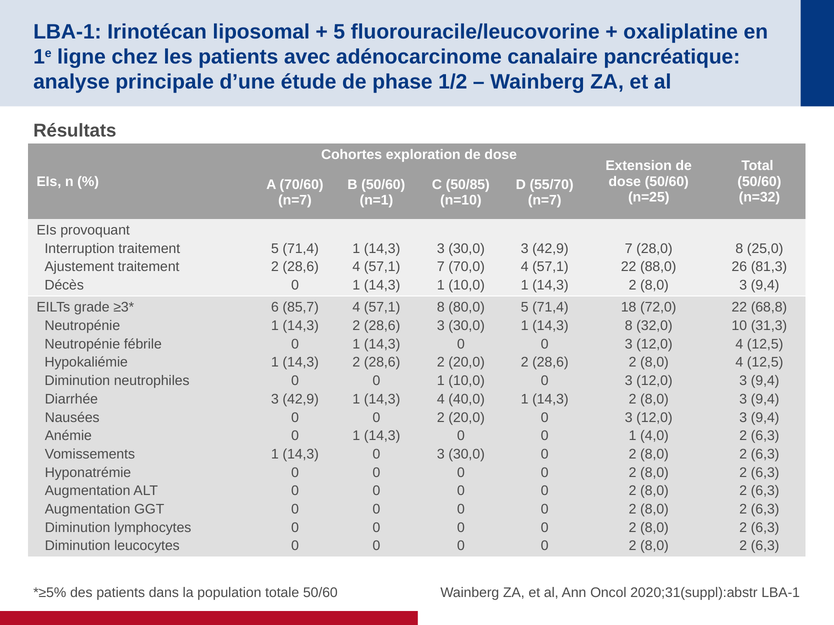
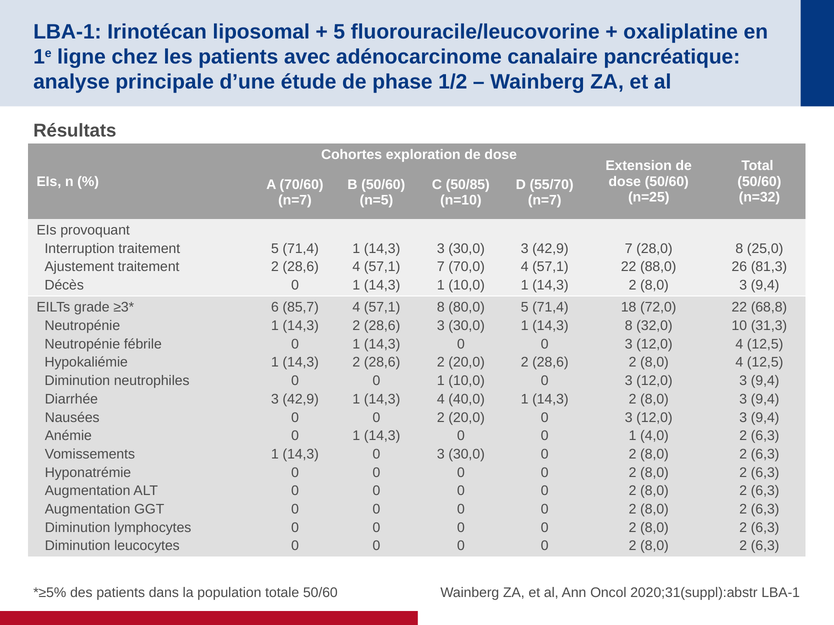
n=1: n=1 -> n=5
